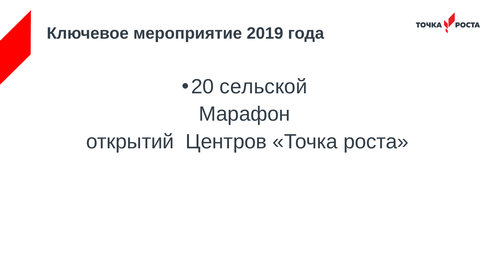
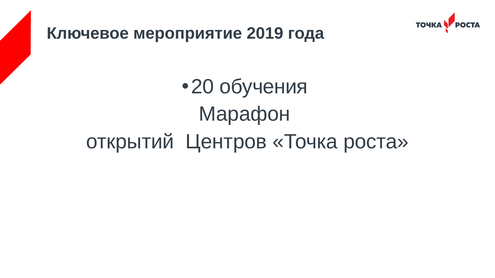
сельской: сельской -> обучения
